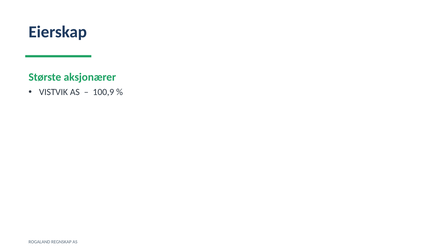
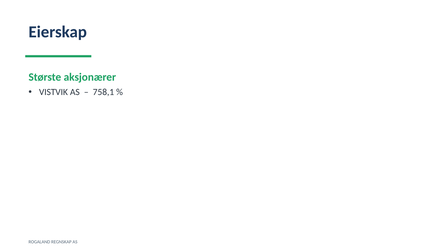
100,9: 100,9 -> 758,1
